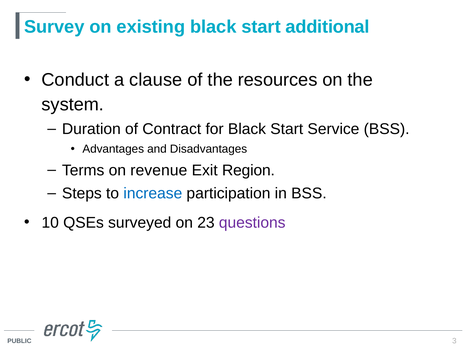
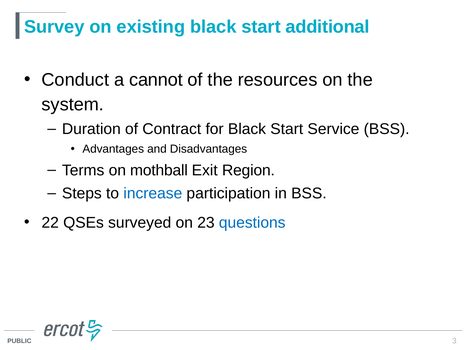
clause: clause -> cannot
revenue: revenue -> mothball
10: 10 -> 22
questions colour: purple -> blue
